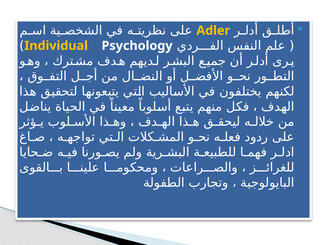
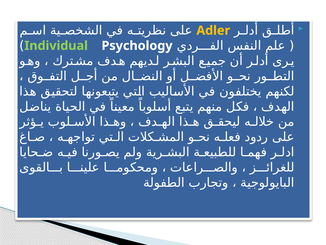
Individual colour: yellow -> light green
